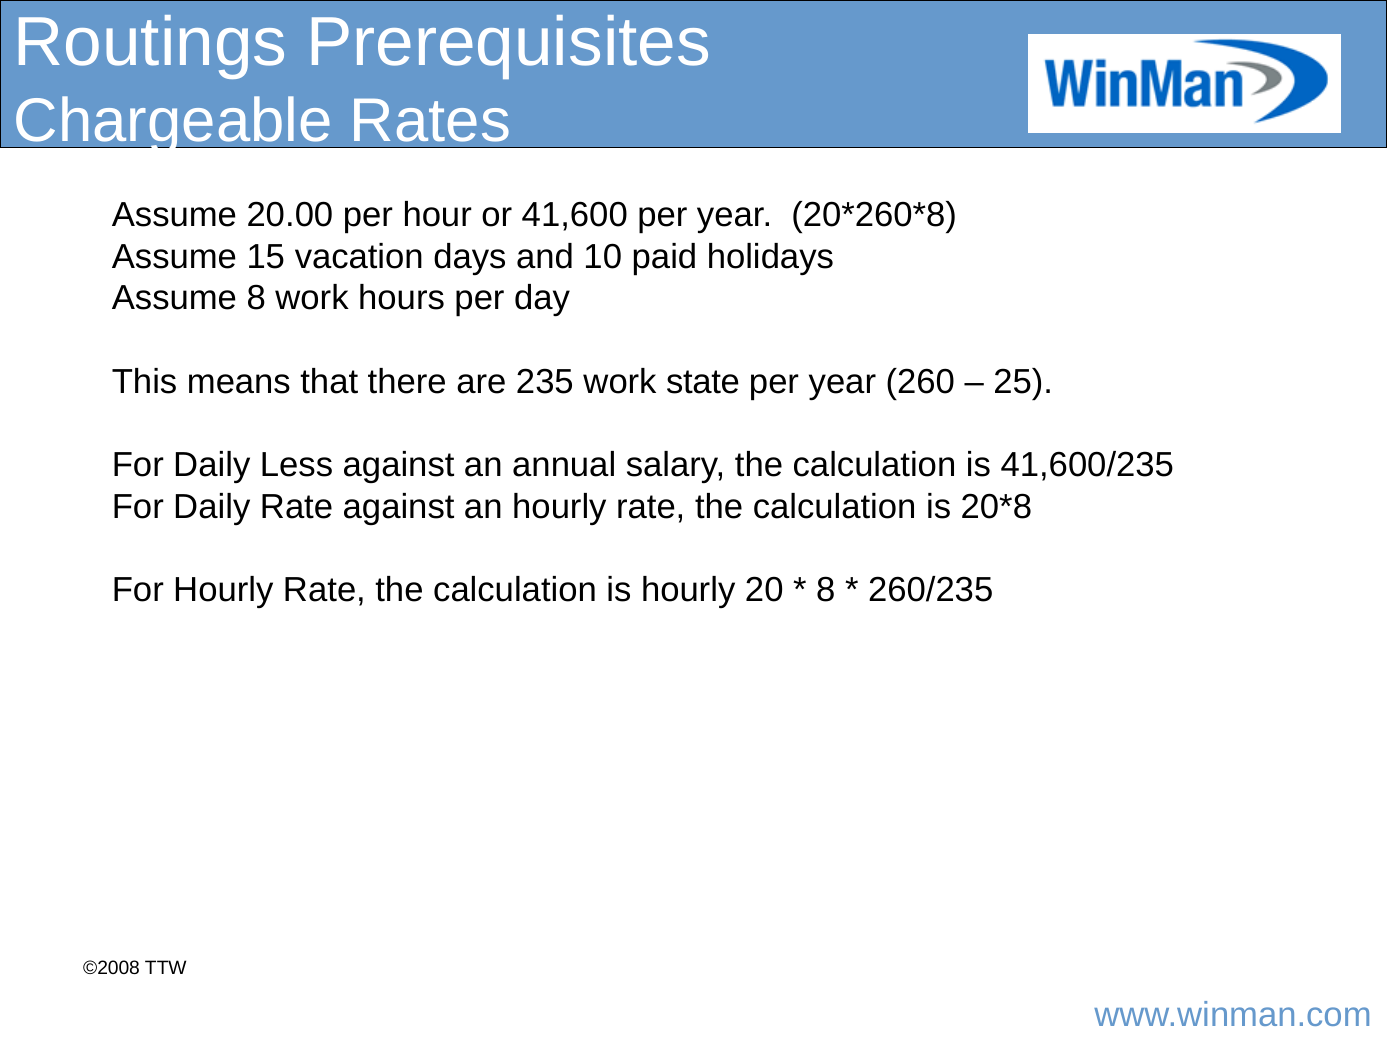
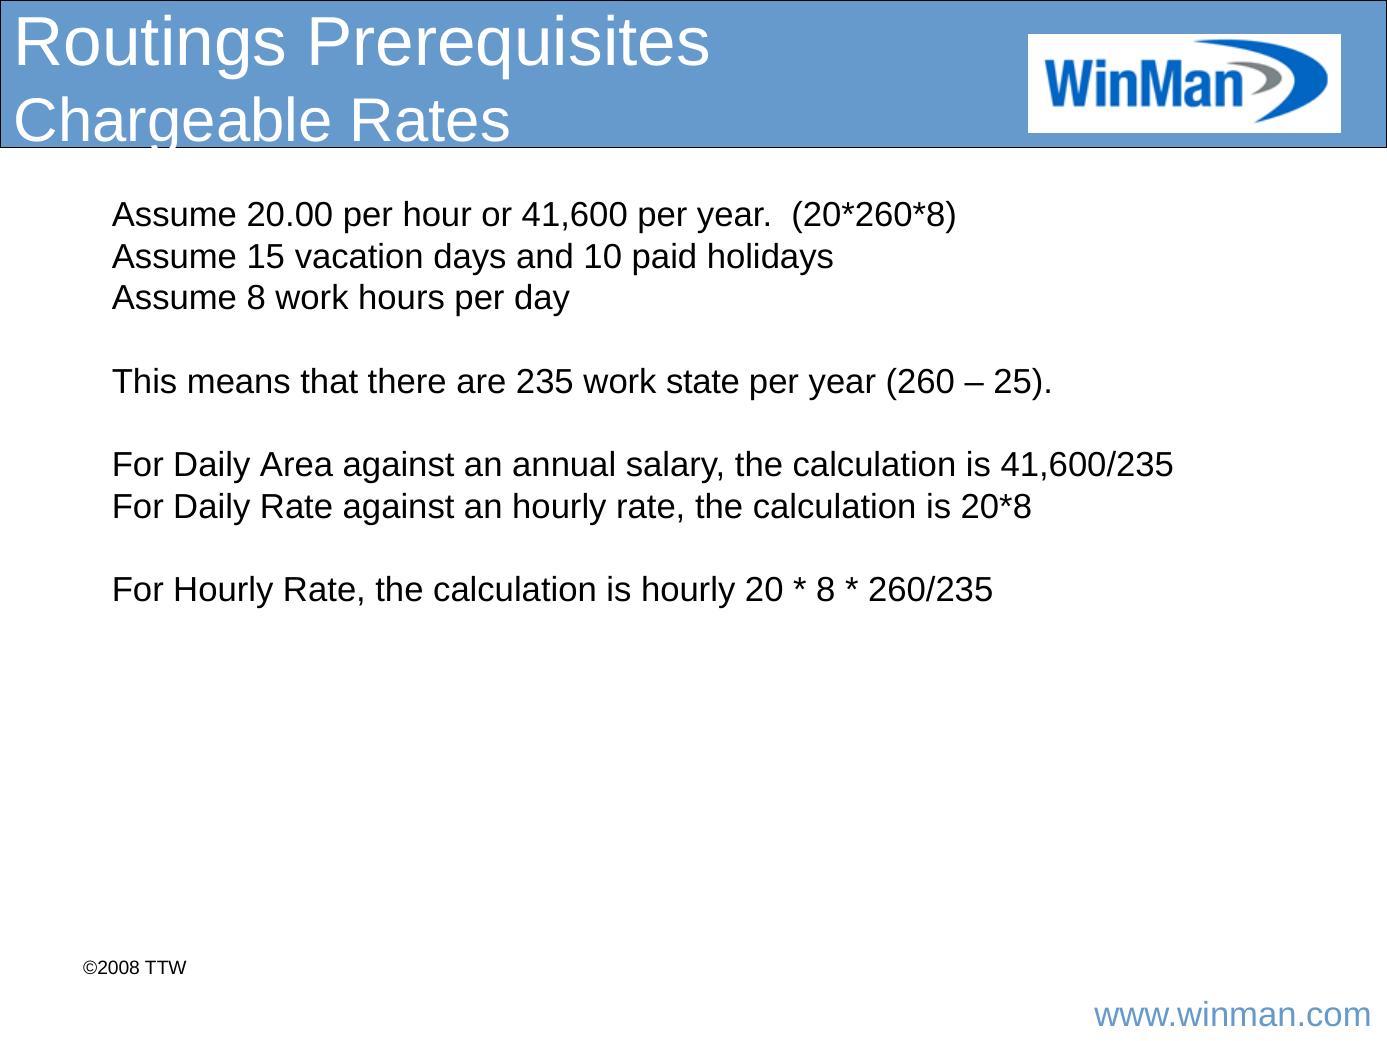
Less: Less -> Area
